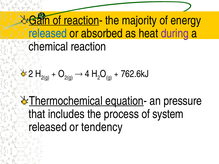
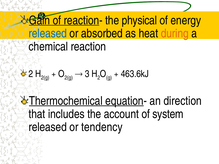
majority: majority -> physical
during colour: purple -> orange
4: 4 -> 3
762.6kJ: 762.6kJ -> 463.6kJ
pressure: pressure -> direction
process: process -> account
